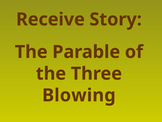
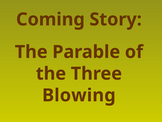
Receive: Receive -> Coming
